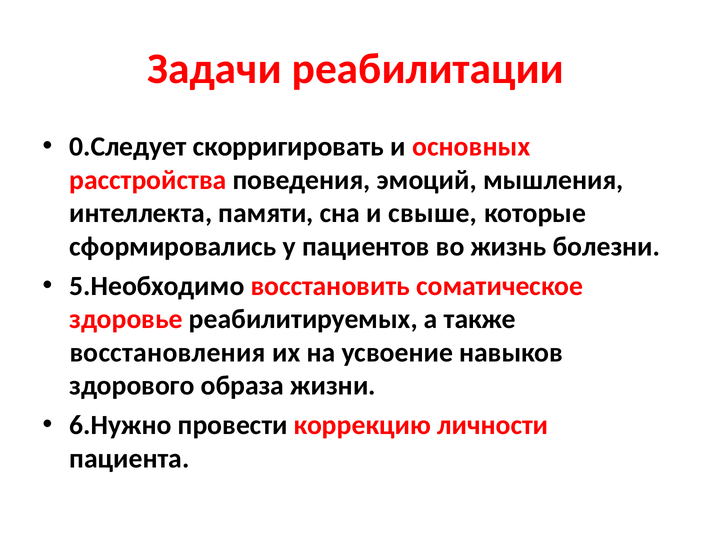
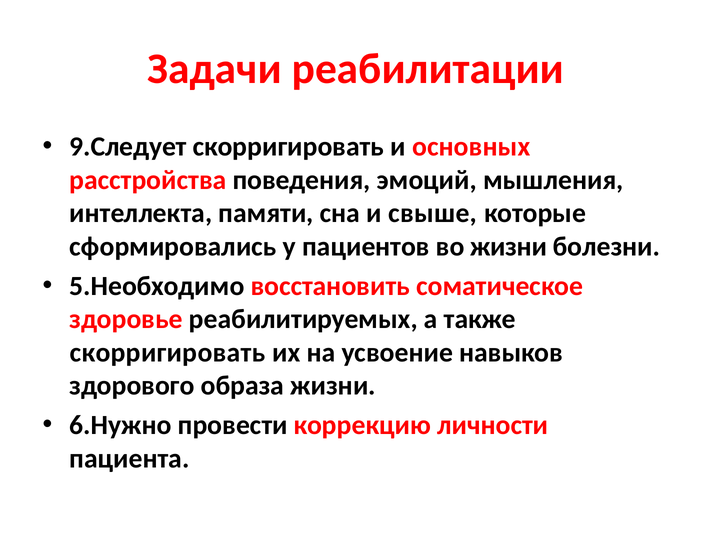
0.Следует: 0.Следует -> 9.Следует
во жизнь: жизнь -> жизни
восстановления at (168, 353): восстановления -> скорригировать
